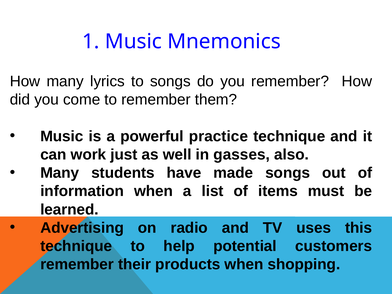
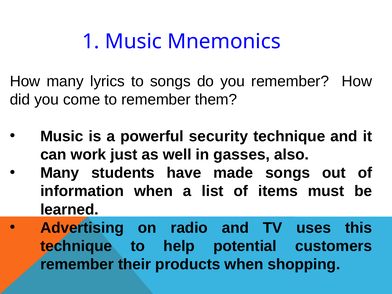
practice: practice -> security
